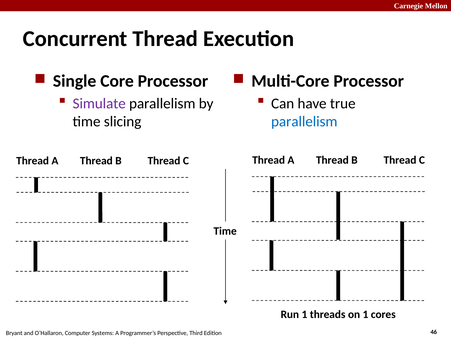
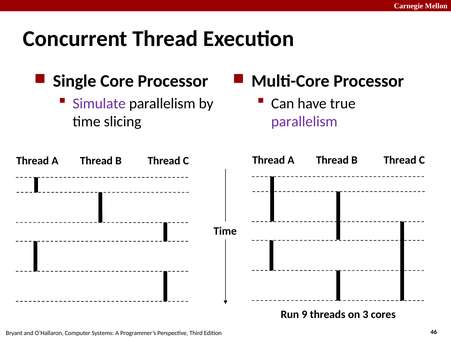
parallelism at (304, 122) colour: blue -> purple
Run 1: 1 -> 9
on 1: 1 -> 3
